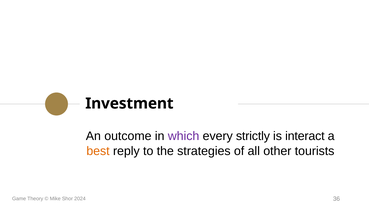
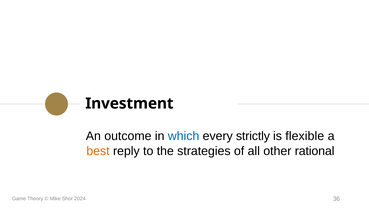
which colour: purple -> blue
interact: interact -> flexible
tourists: tourists -> rational
